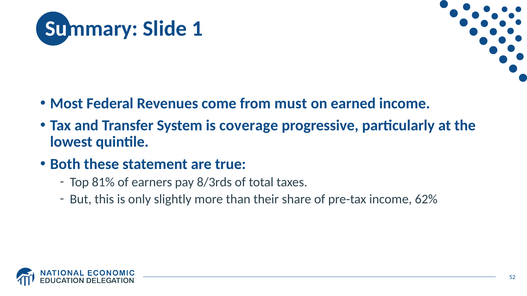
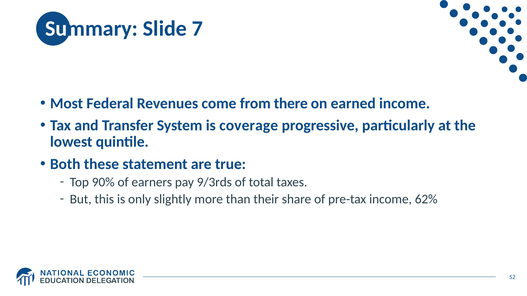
1: 1 -> 7
must: must -> there
81%: 81% -> 90%
8/3rds: 8/3rds -> 9/3rds
